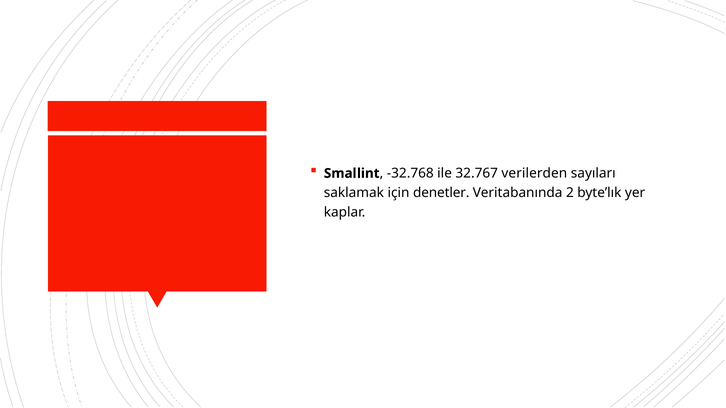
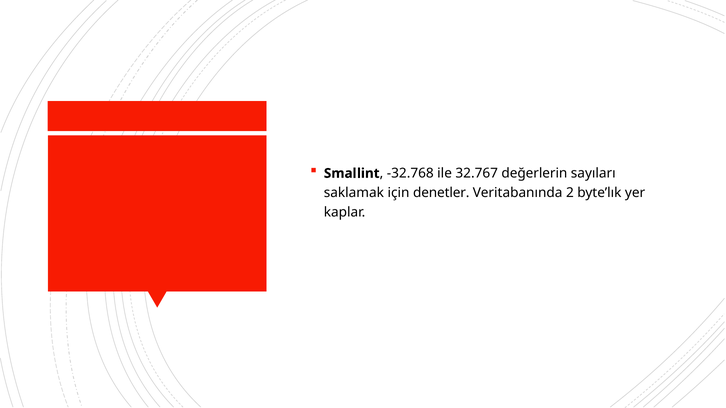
verilerden: verilerden -> değerlerin
